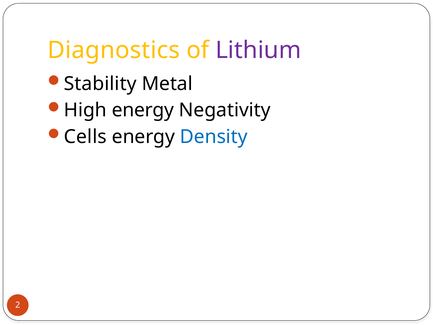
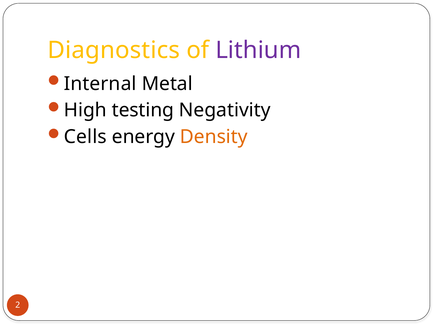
Stability: Stability -> Internal
High energy: energy -> testing
Density colour: blue -> orange
